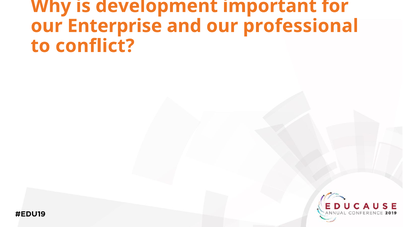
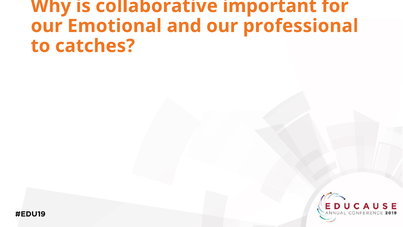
development: development -> collaborative
Enterprise: Enterprise -> Emotional
conflict: conflict -> catches
